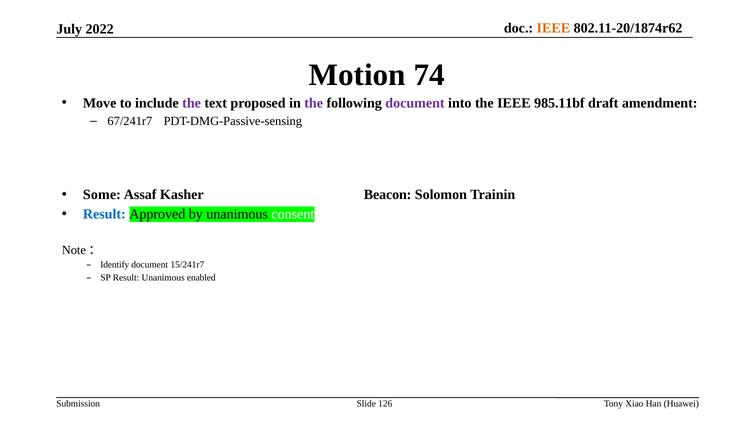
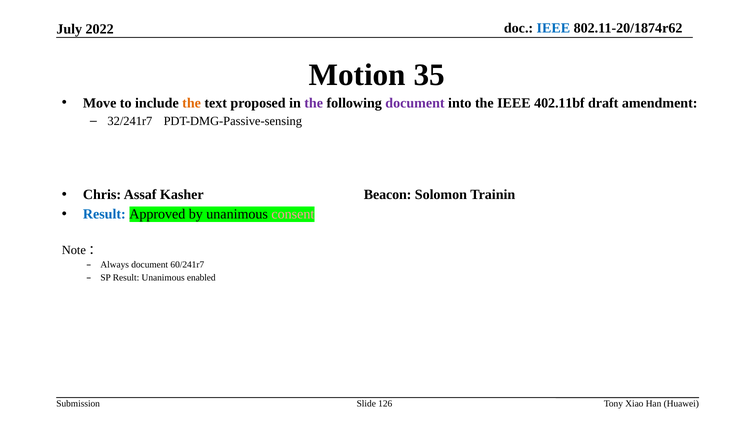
IEEE at (553, 28) colour: orange -> blue
74: 74 -> 35
the at (192, 103) colour: purple -> orange
985.11bf: 985.11bf -> 402.11bf
67/241r7: 67/241r7 -> 32/241r7
Some: Some -> Chris
consent colour: white -> pink
Identify: Identify -> Always
15/241r7: 15/241r7 -> 60/241r7
